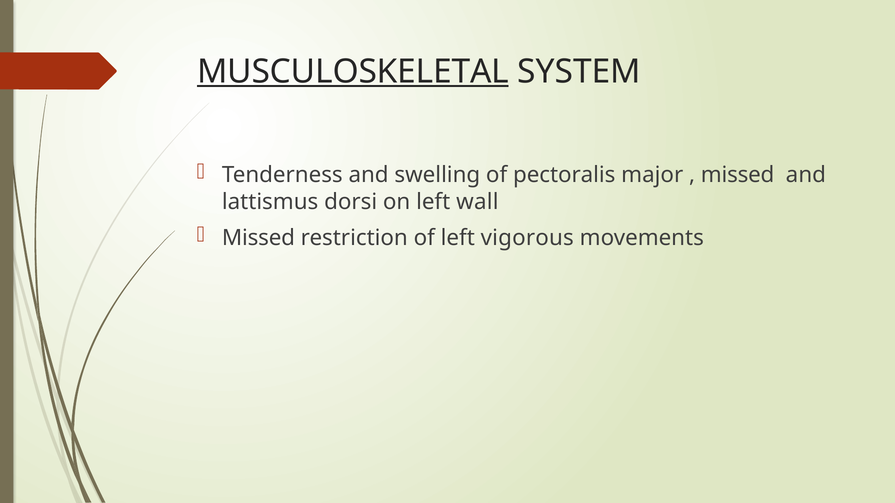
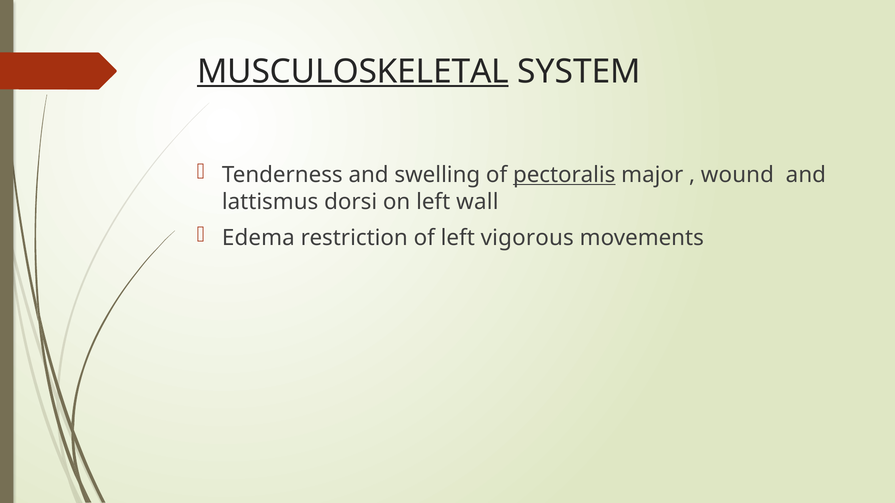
pectoralis underline: none -> present
missed at (738, 175): missed -> wound
Missed at (258, 238): Missed -> Edema
